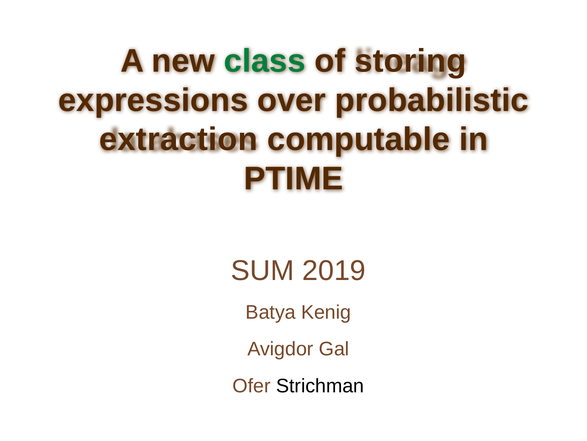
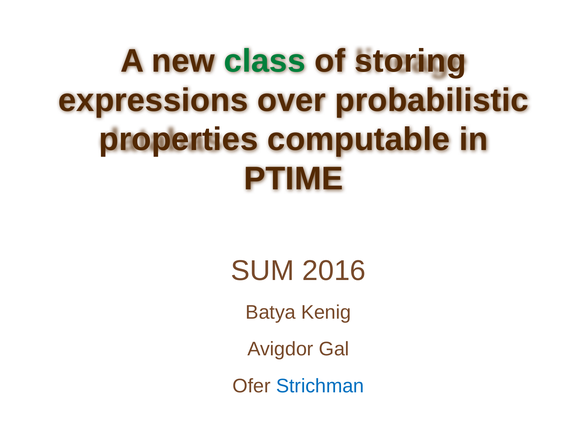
extraction: extraction -> properties
2019: 2019 -> 2016
Strichman colour: black -> blue
